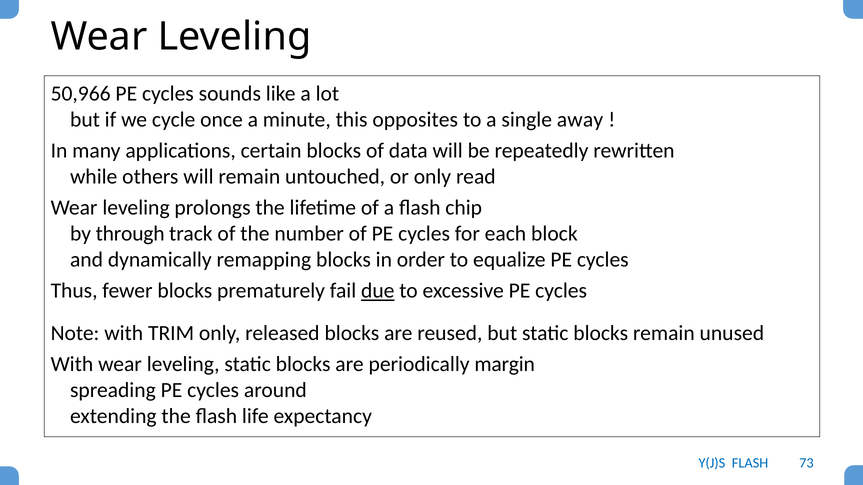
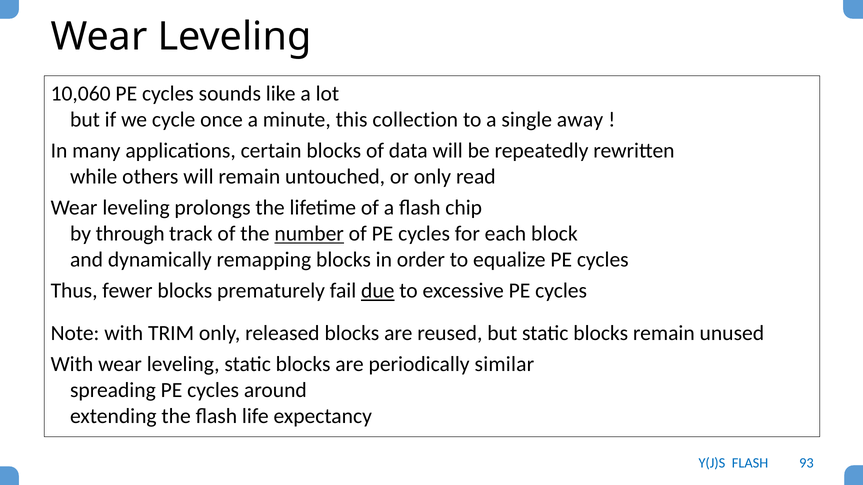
50,966: 50,966 -> 10,060
opposites: opposites -> collection
number underline: none -> present
margin: margin -> similar
73: 73 -> 93
